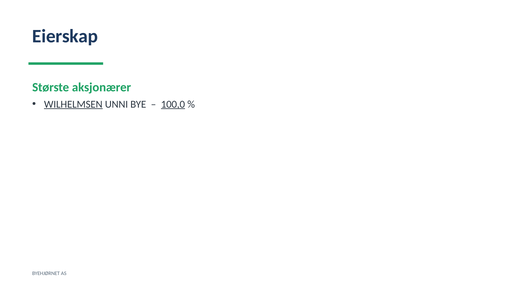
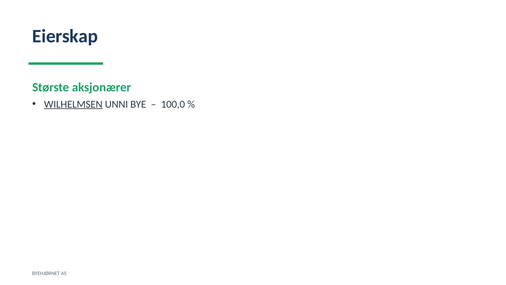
100,0 underline: present -> none
